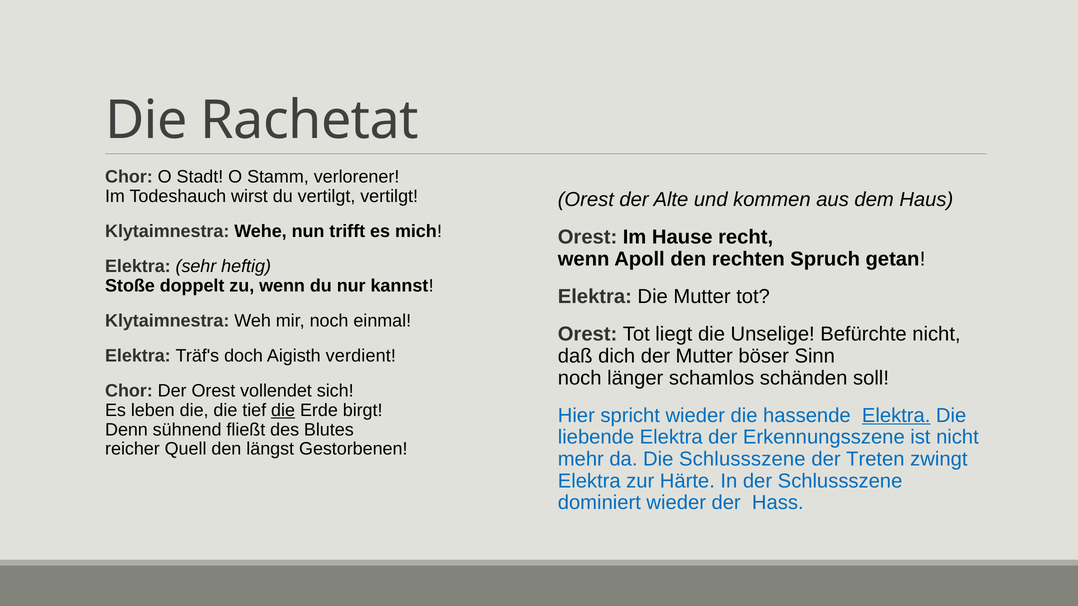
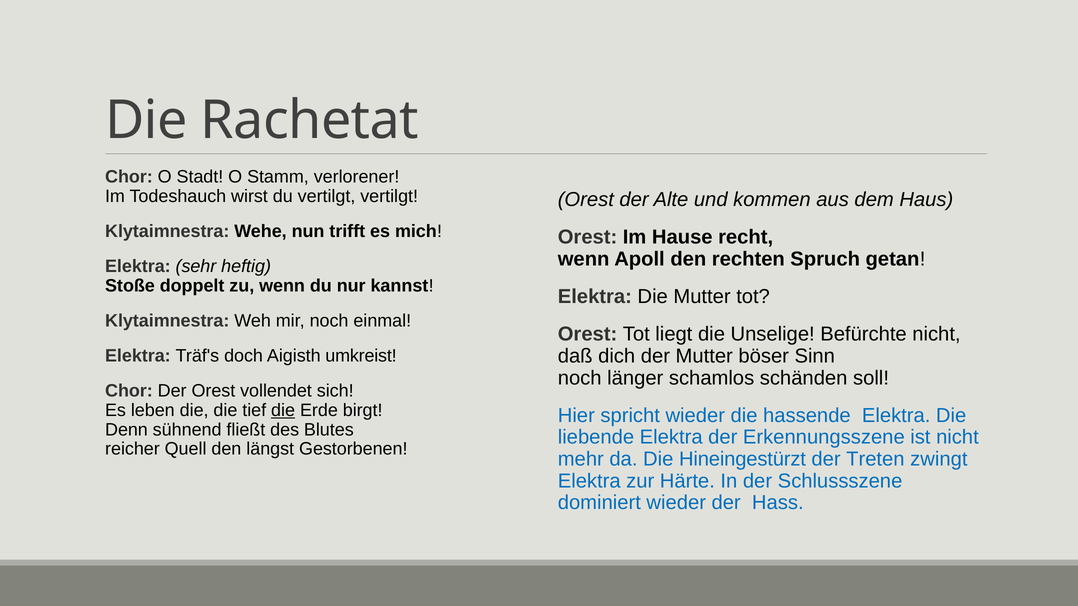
verdient: verdient -> umkreist
Elektra at (896, 416) underline: present -> none
Die Schlussszene: Schlussszene -> Hineingestürzt
